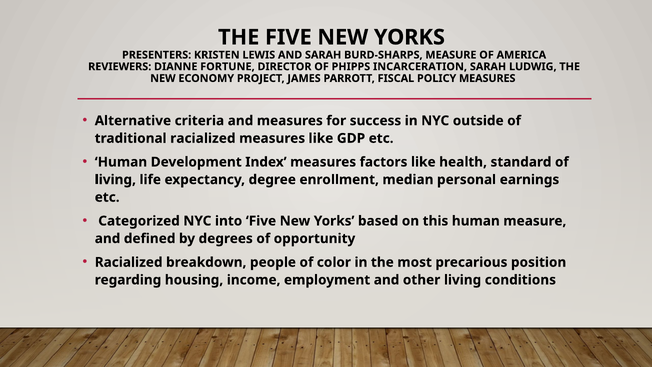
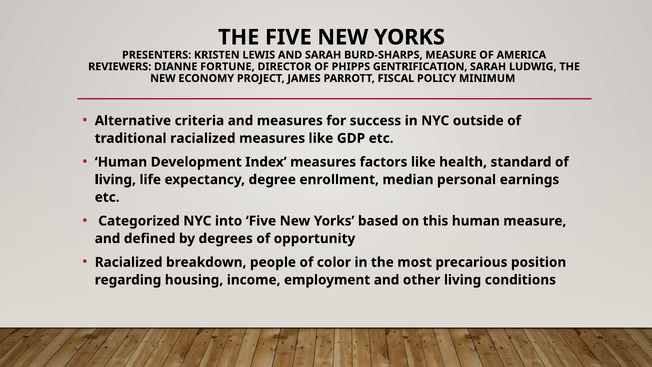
INCARCERATION: INCARCERATION -> GENTRIFICATION
POLICY MEASURES: MEASURES -> MINIMUM
